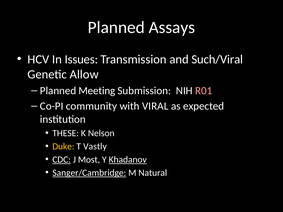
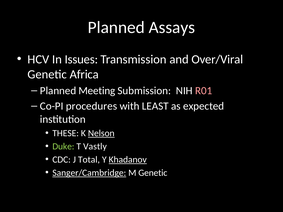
Such/Viral: Such/Viral -> Over/Viral
Allow: Allow -> Africa
community: community -> procedures
VIRAL: VIRAL -> LEAST
Nelson underline: none -> present
Duke colour: yellow -> light green
CDC underline: present -> none
Most: Most -> Total
M Natural: Natural -> Genetic
